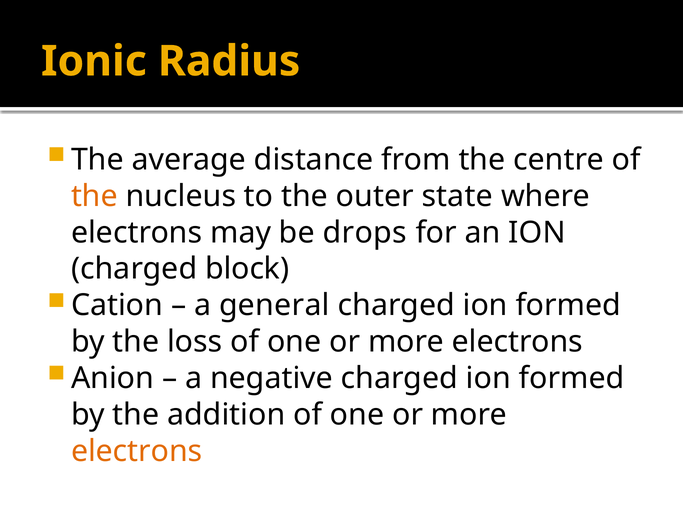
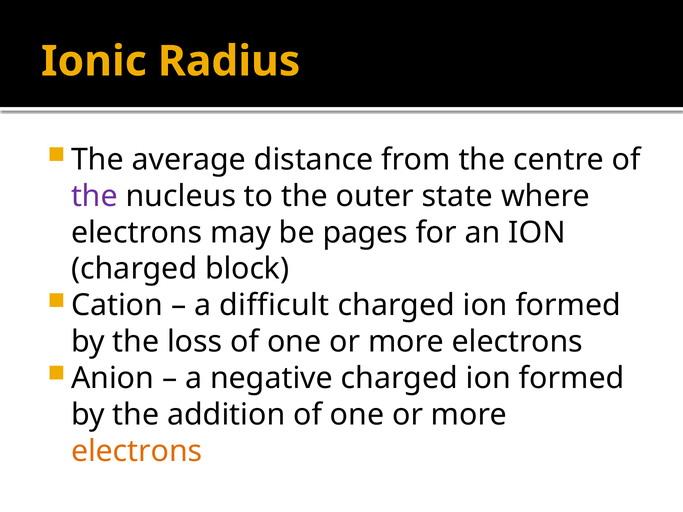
the at (94, 196) colour: orange -> purple
drops: drops -> pages
general: general -> difficult
